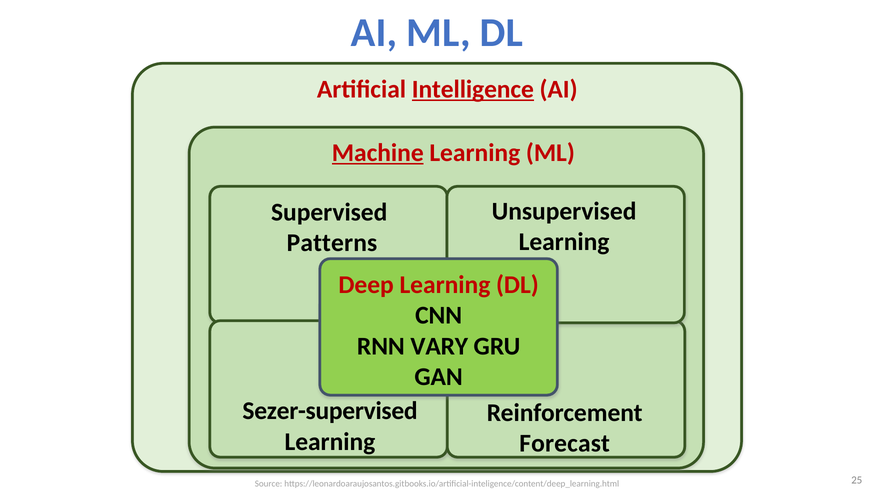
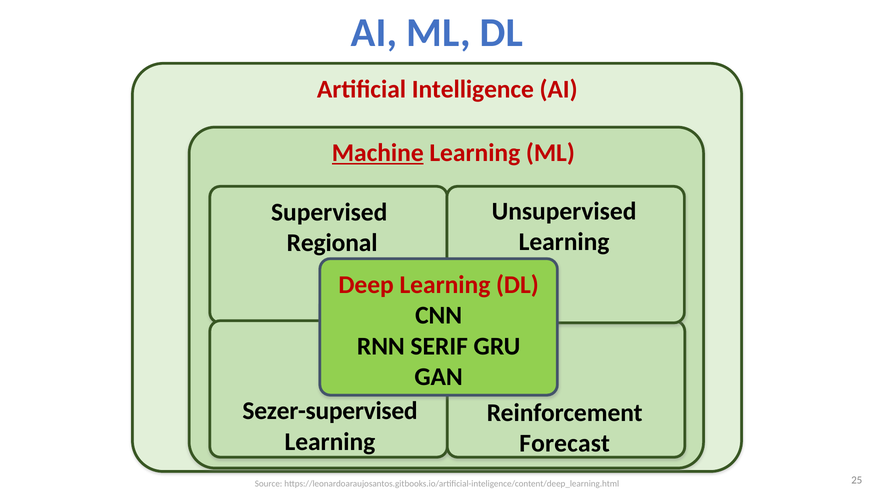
Intelligence underline: present -> none
Patterns: Patterns -> Regional
VARY: VARY -> SERIF
